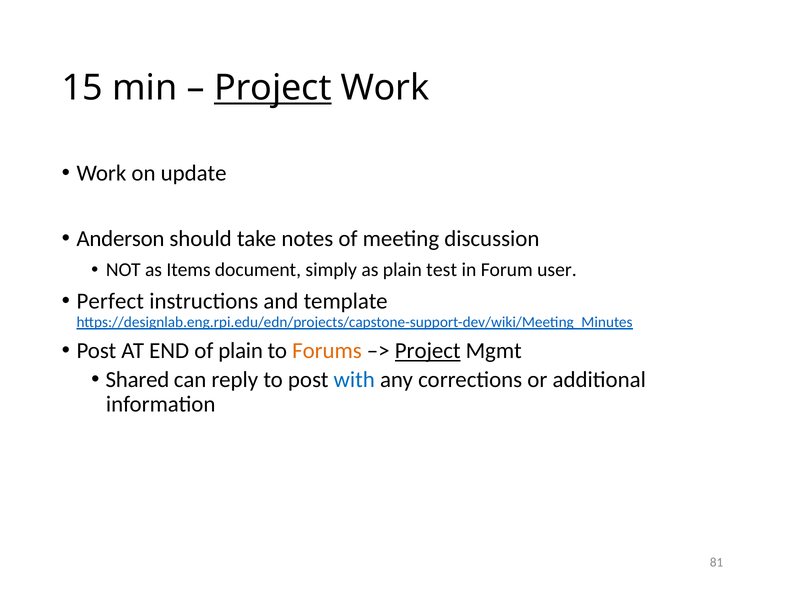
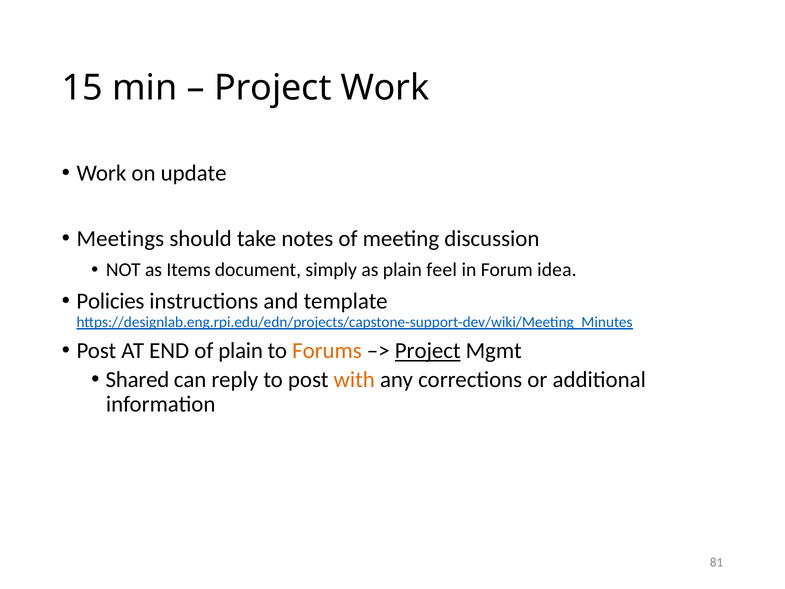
Project at (273, 88) underline: present -> none
Anderson: Anderson -> Meetings
test: test -> feel
user: user -> idea
Perfect: Perfect -> Policies
with colour: blue -> orange
